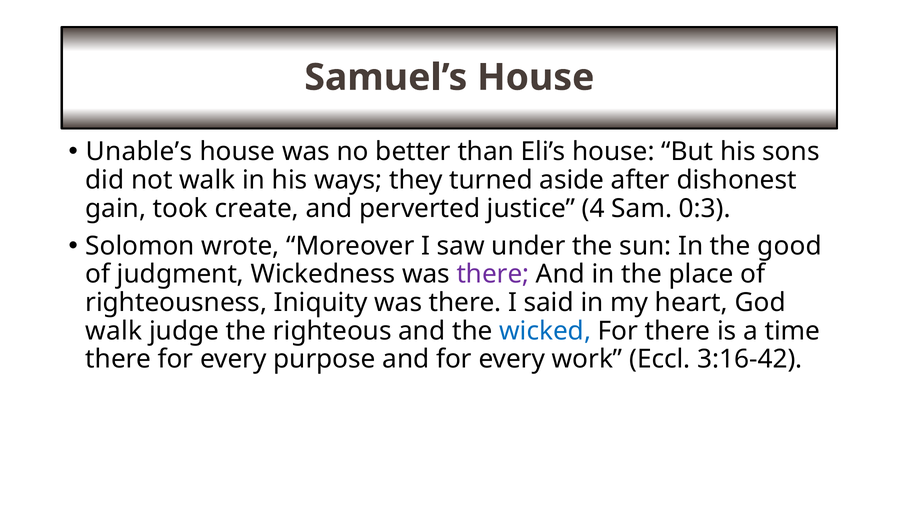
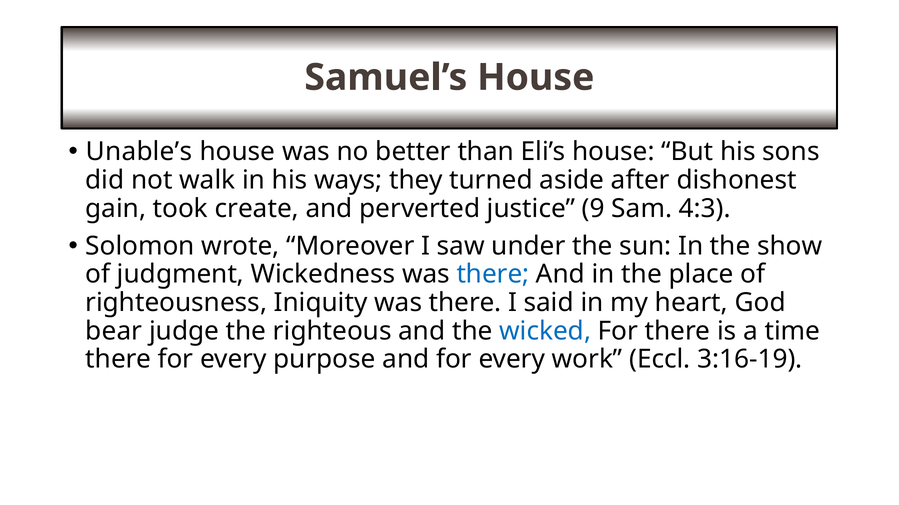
4: 4 -> 9
0:3: 0:3 -> 4:3
good: good -> show
there at (493, 275) colour: purple -> blue
walk at (114, 331): walk -> bear
3:16-42: 3:16-42 -> 3:16-19
